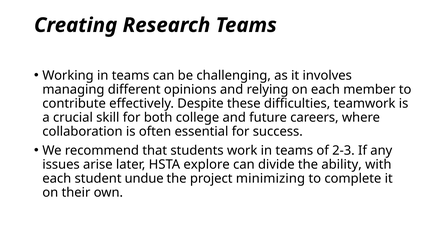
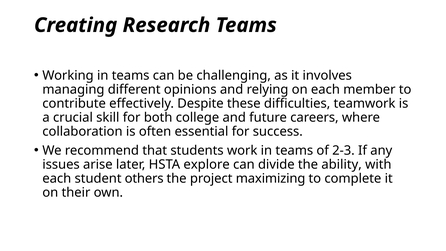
undue: undue -> others
minimizing: minimizing -> maximizing
